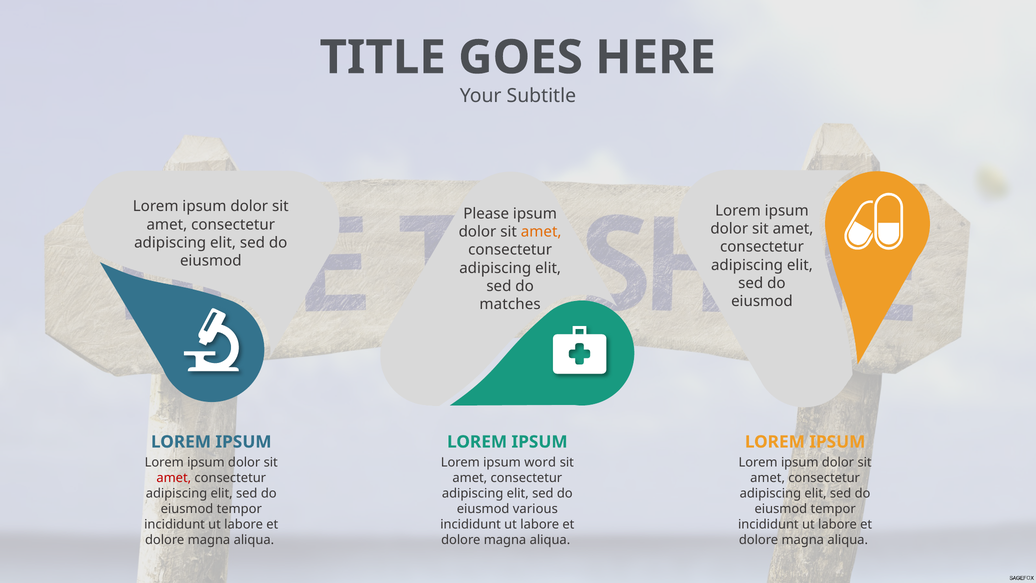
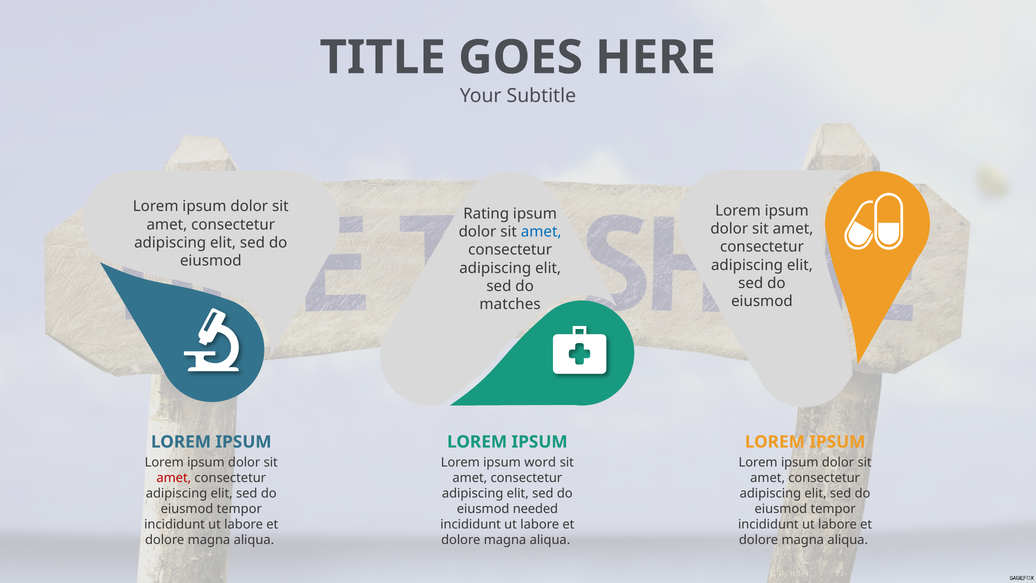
Please: Please -> Rating
amet at (541, 232) colour: orange -> blue
various: various -> needed
